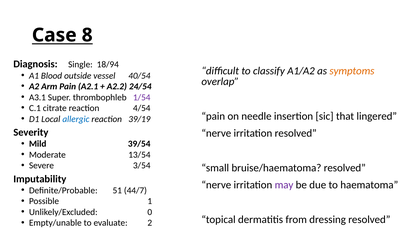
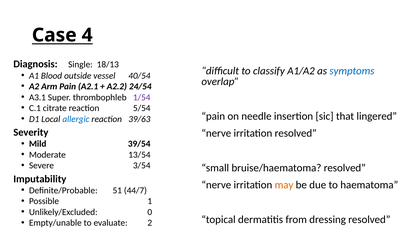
8: 8 -> 4
18/94: 18/94 -> 18/13
symptoms colour: orange -> blue
4/54: 4/54 -> 5/54
39/19: 39/19 -> 39/63
may colour: purple -> orange
